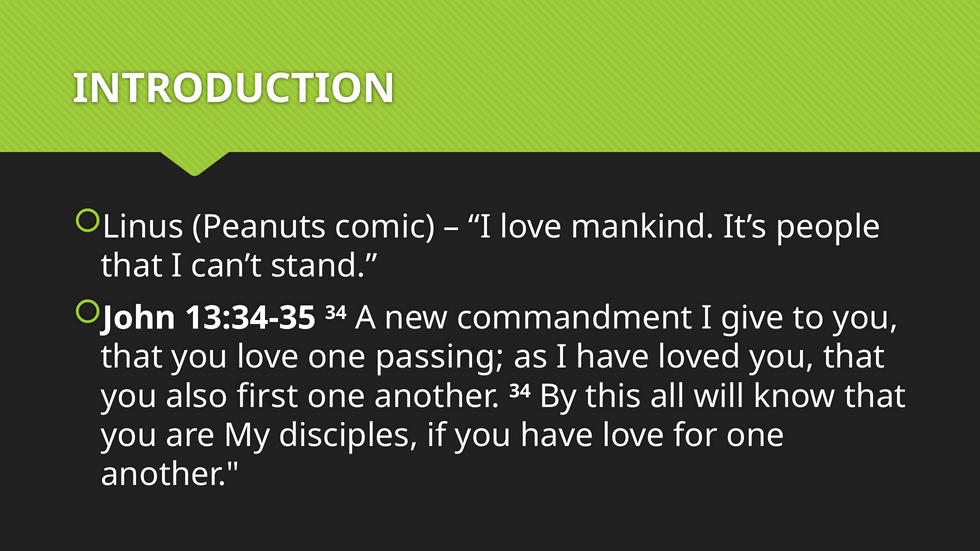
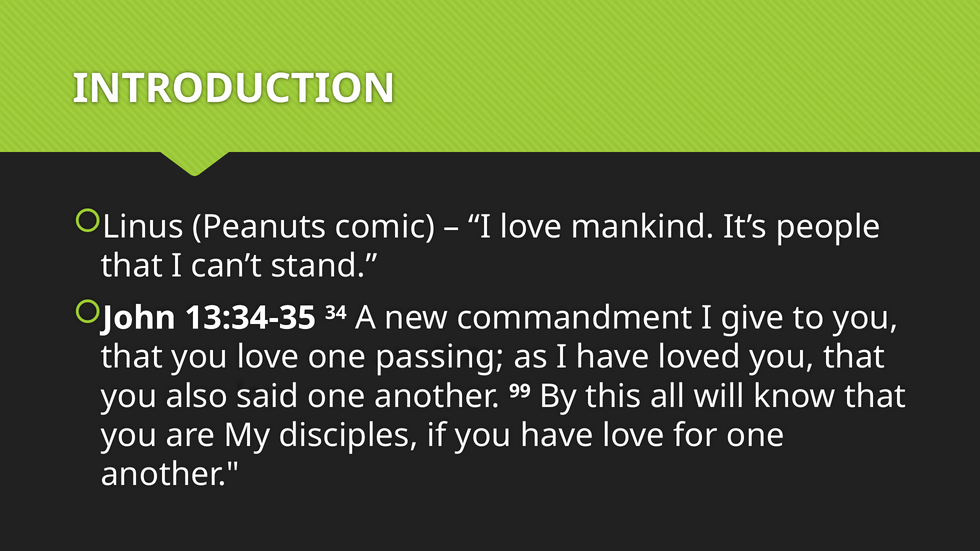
first: first -> said
another 34: 34 -> 99
